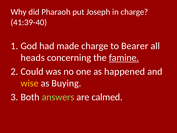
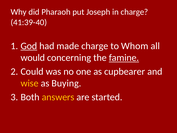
God underline: none -> present
Bearer: Bearer -> Whom
heads: heads -> would
happened: happened -> cupbearer
answers colour: light green -> yellow
calmed: calmed -> started
